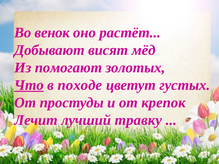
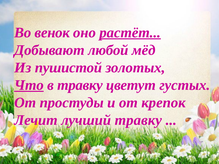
растёт underline: none -> present
висят: висят -> любой
помогают: помогают -> пушистой
в походе: походе -> травку
